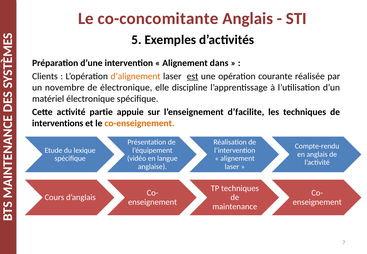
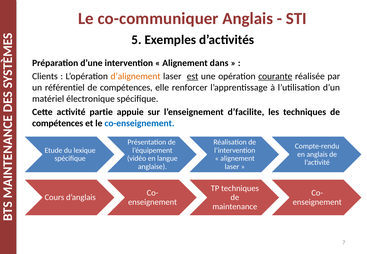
co-concomitante: co-concomitante -> co-communiquer
courante underline: none -> present
novembre: novembre -> référentiel
électronique at (126, 87): électronique -> compétences
discipline: discipline -> renforcer
interventions at (58, 123): interventions -> compétences
co-enseignement colour: orange -> blue
